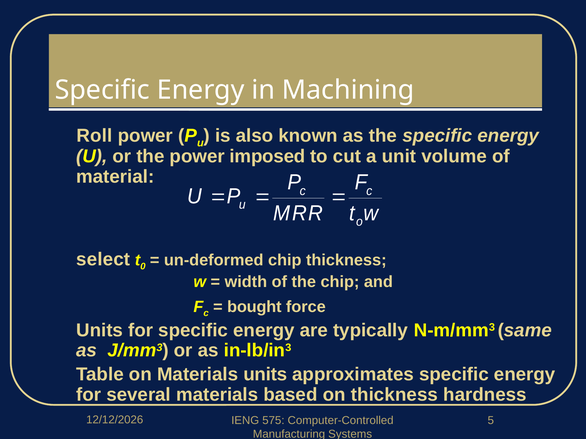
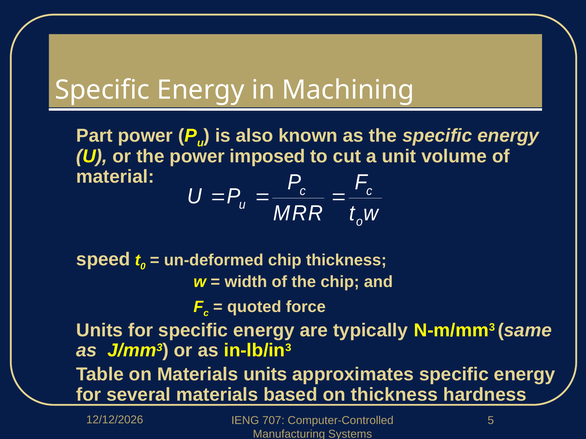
Roll: Roll -> Part
select: select -> speed
bought: bought -> quoted
575: 575 -> 707
